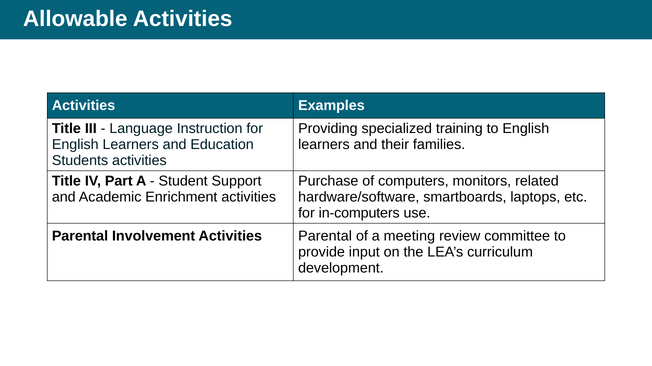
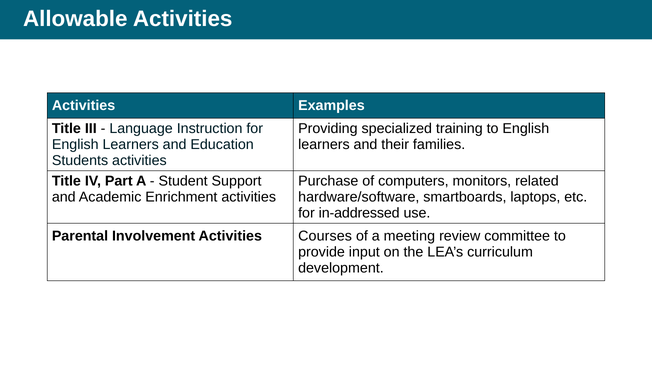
in-computers: in-computers -> in-addressed
Activities Parental: Parental -> Courses
